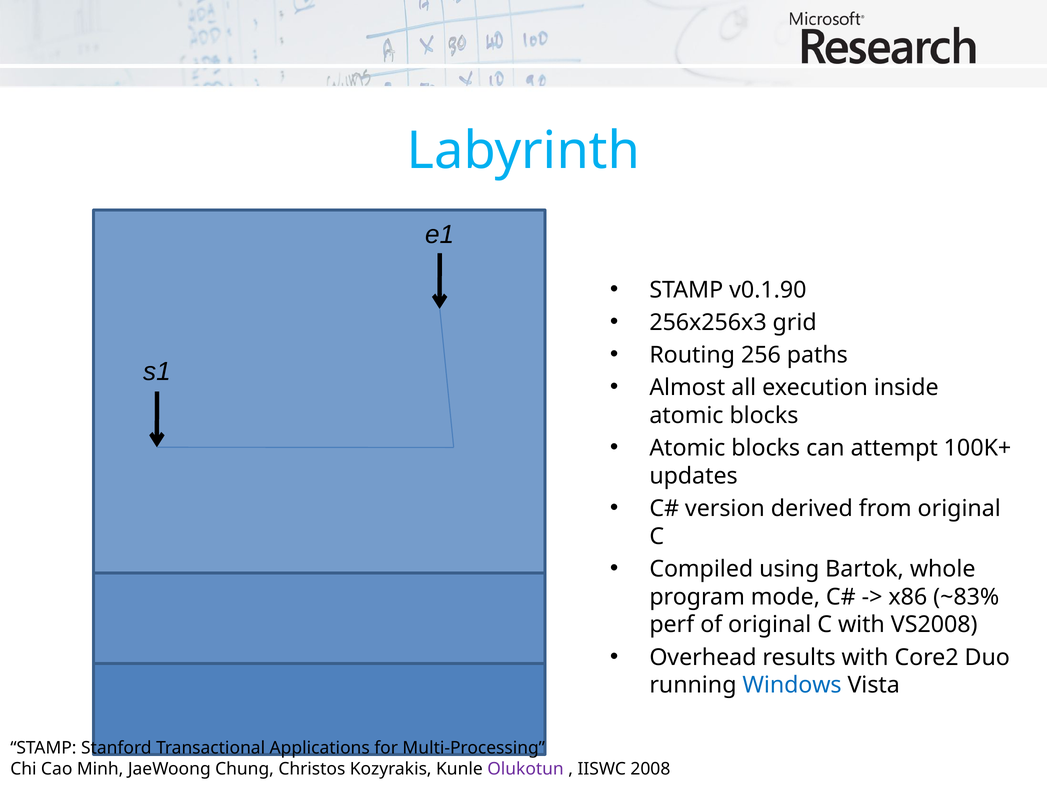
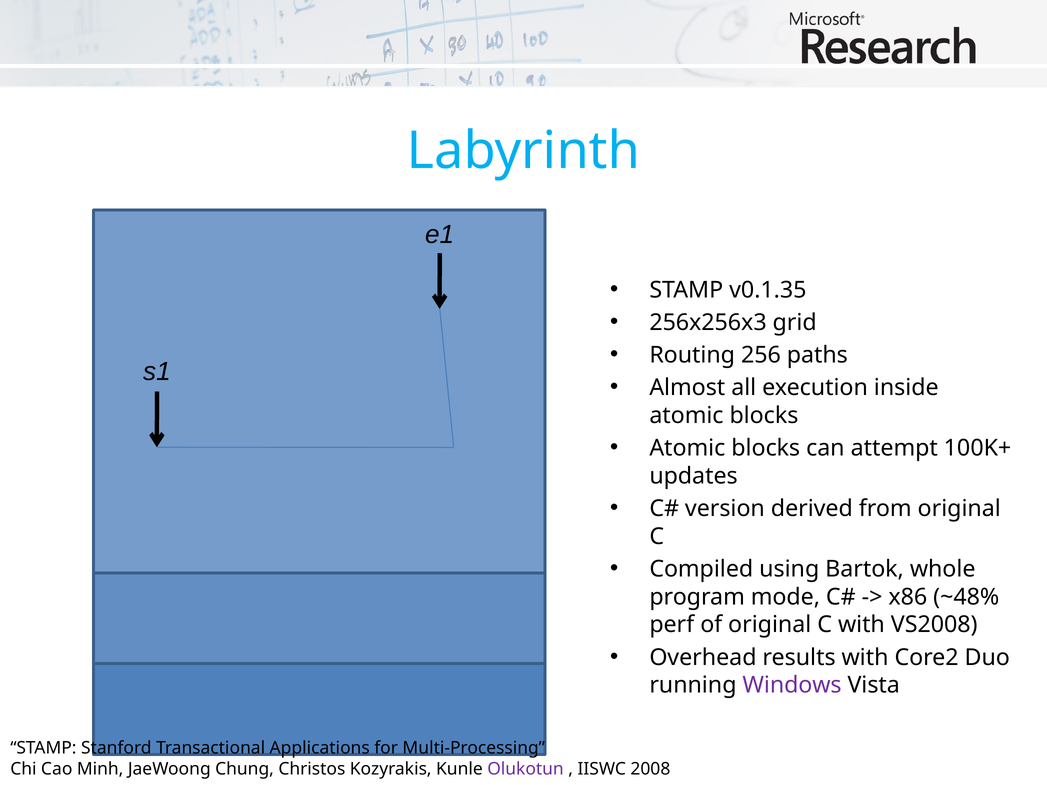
v0.1.90: v0.1.90 -> v0.1.35
~83%: ~83% -> ~48%
Windows colour: blue -> purple
